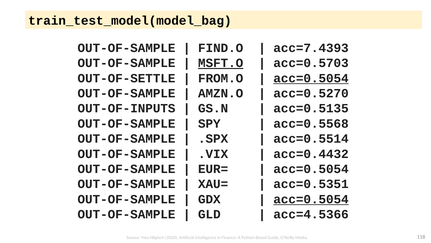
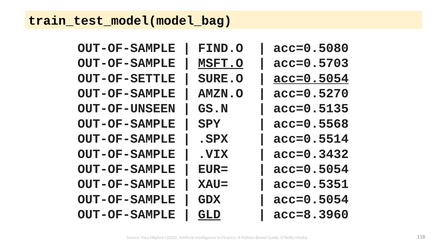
acc=7.4393: acc=7.4393 -> acc=0.5080
FROM.O: FROM.O -> SURE.O
OUT-OF-INPUTS: OUT-OF-INPUTS -> OUT-OF-UNSEEN
acc=0.4432: acc=0.4432 -> acc=0.3432
acc=0.5054 at (311, 199) underline: present -> none
GLD underline: none -> present
acc=4.5366: acc=4.5366 -> acc=8.3960
